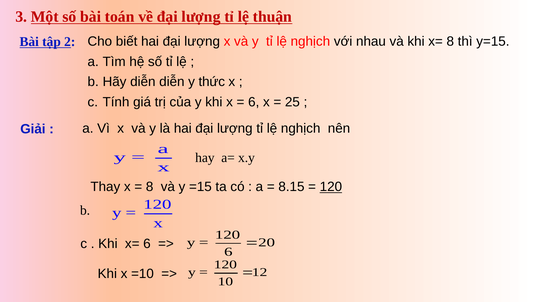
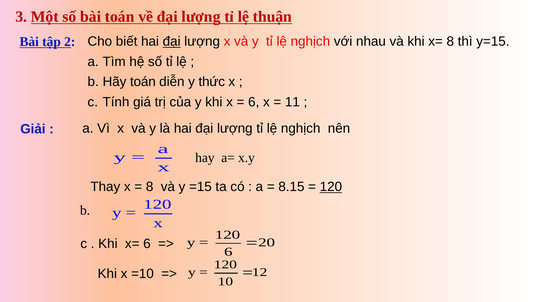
đại at (172, 41) underline: none -> present
Hãy diễn: diễn -> toán
25: 25 -> 11
